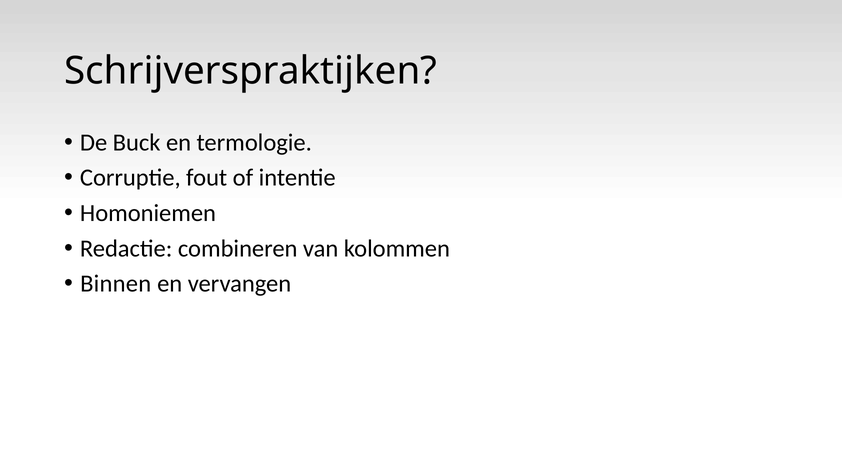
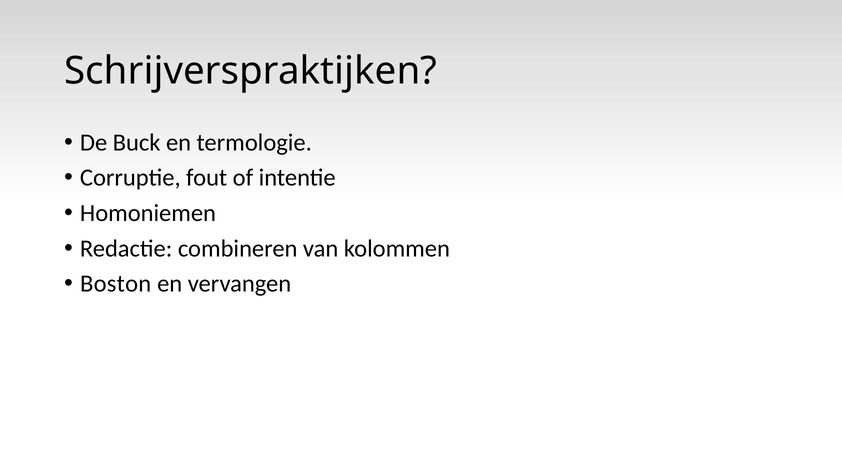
Binnen: Binnen -> Boston
